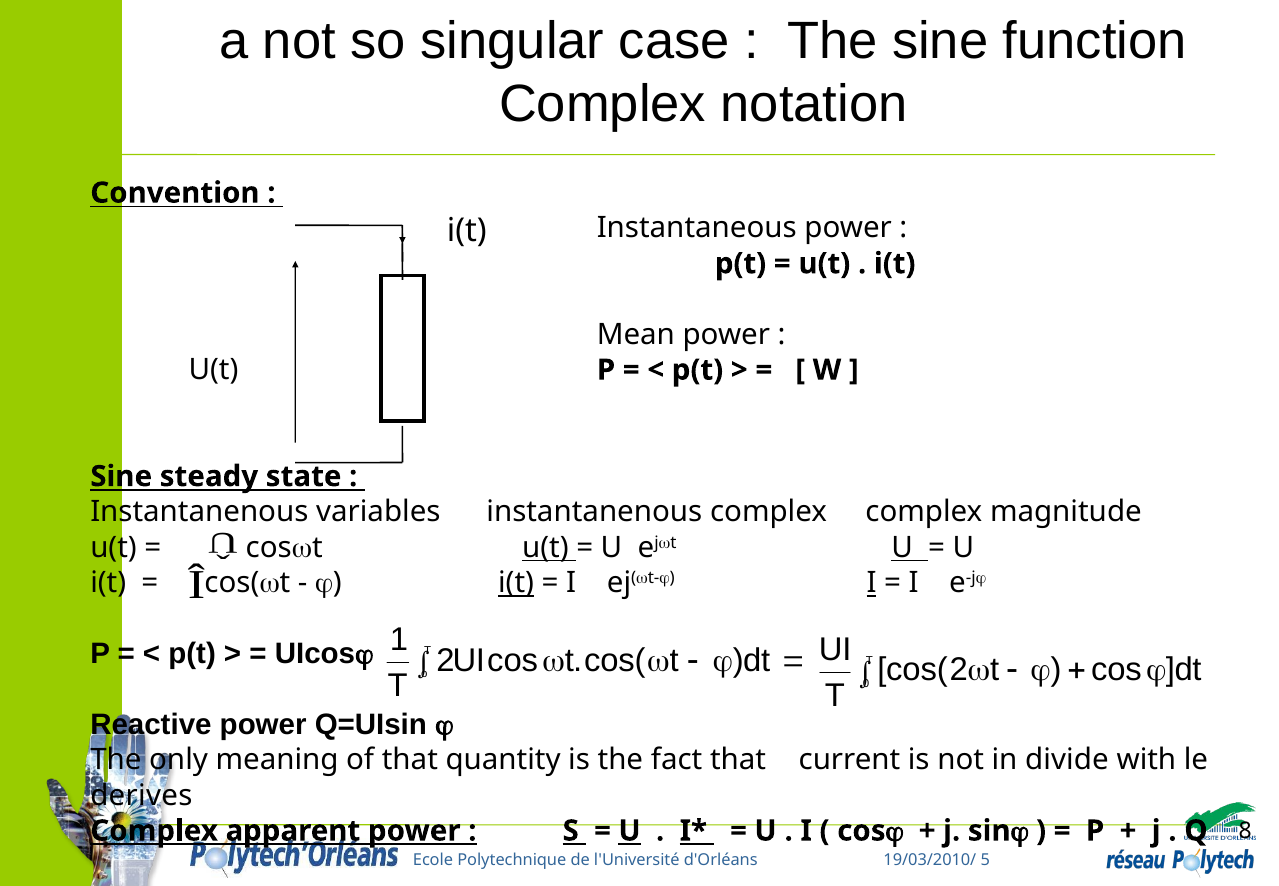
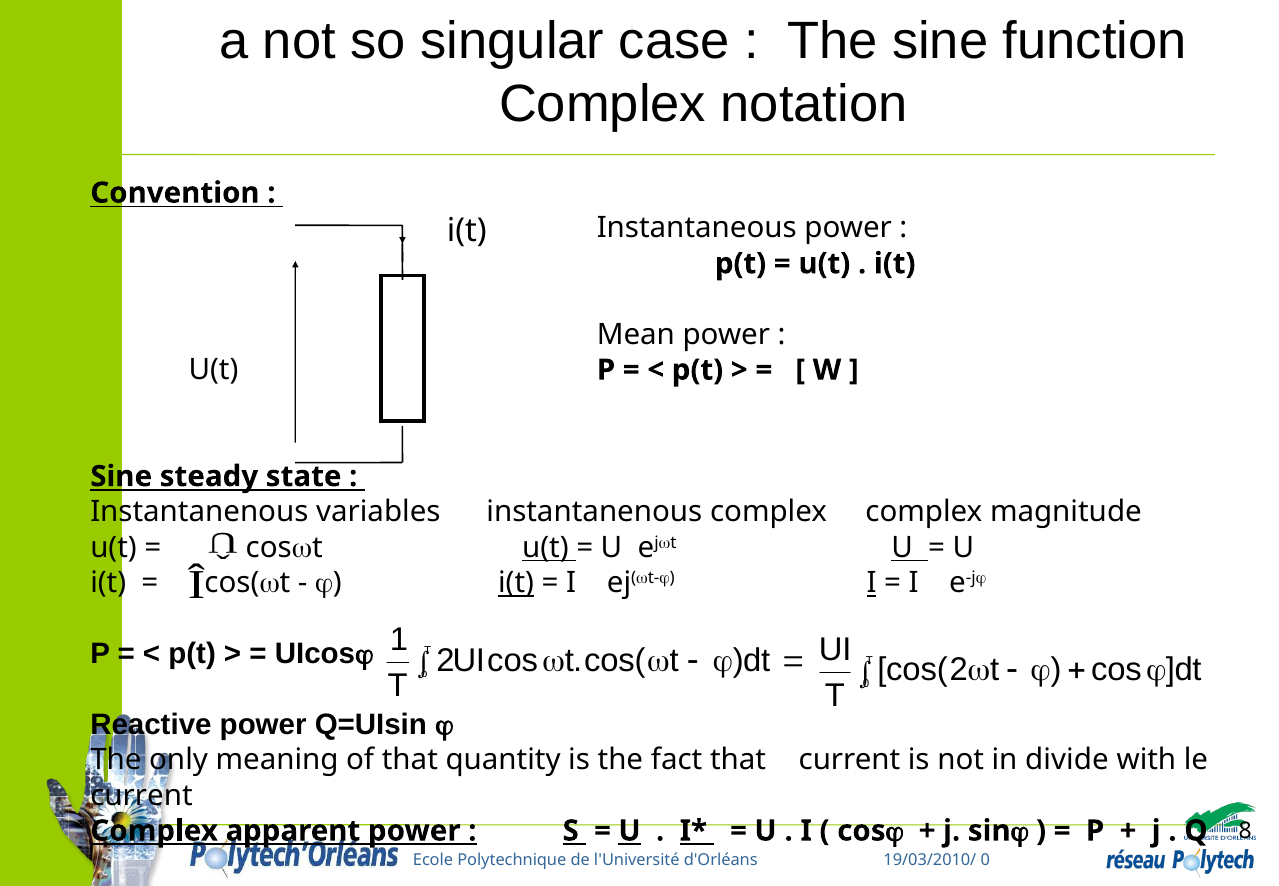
derives at (141, 795): derives -> current
5 at (985, 859): 5 -> 0
